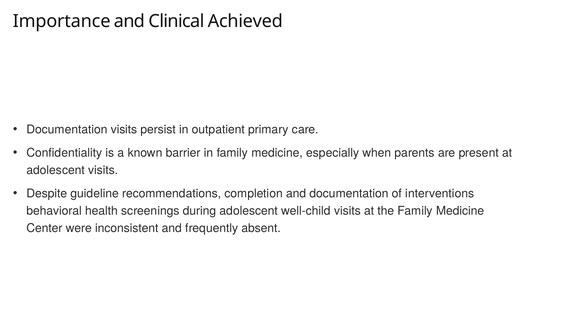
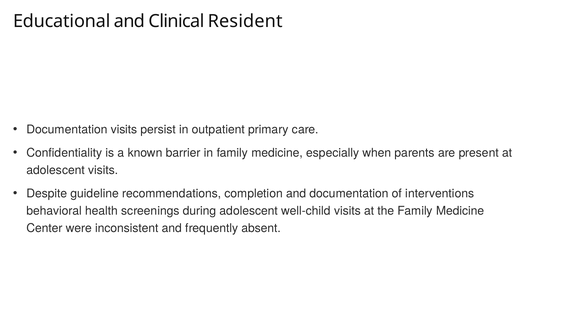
Importance: Importance -> Educational
Achieved: Achieved -> Resident
